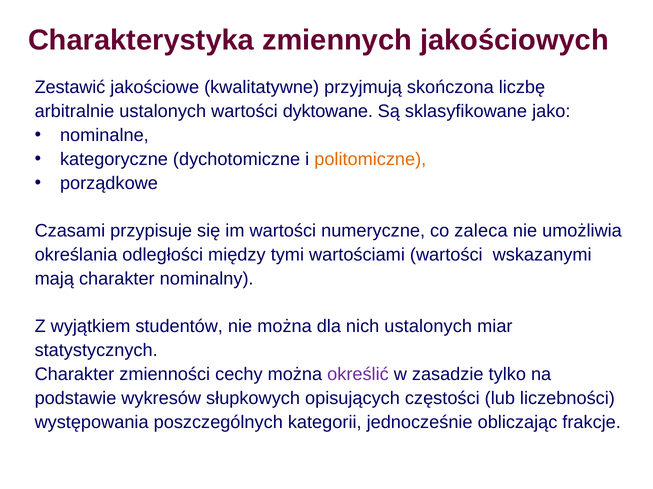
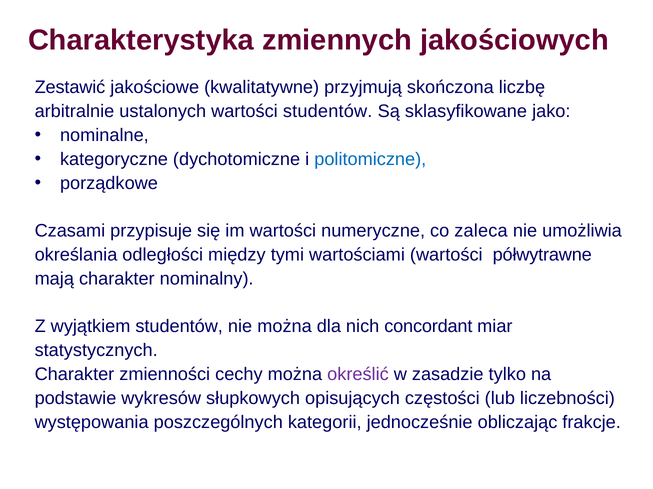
wartości dyktowane: dyktowane -> studentów
politomiczne colour: orange -> blue
wskazanymi: wskazanymi -> półwytrawne
nich ustalonych: ustalonych -> concordant
